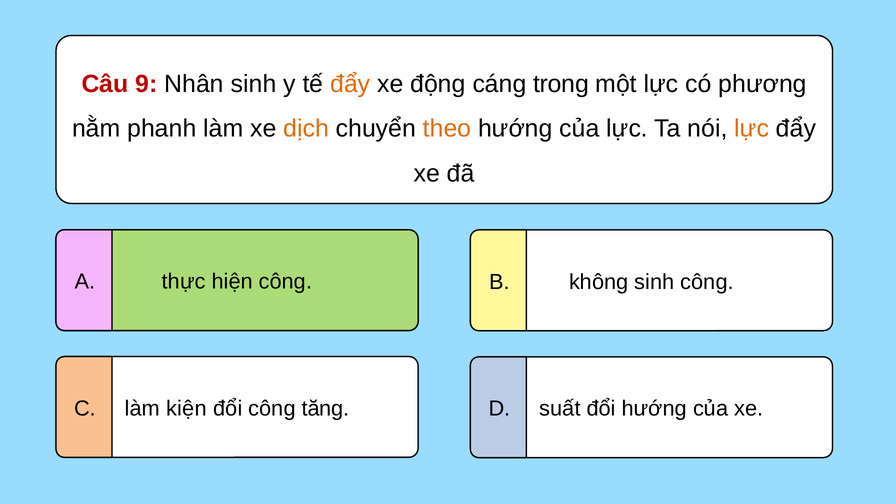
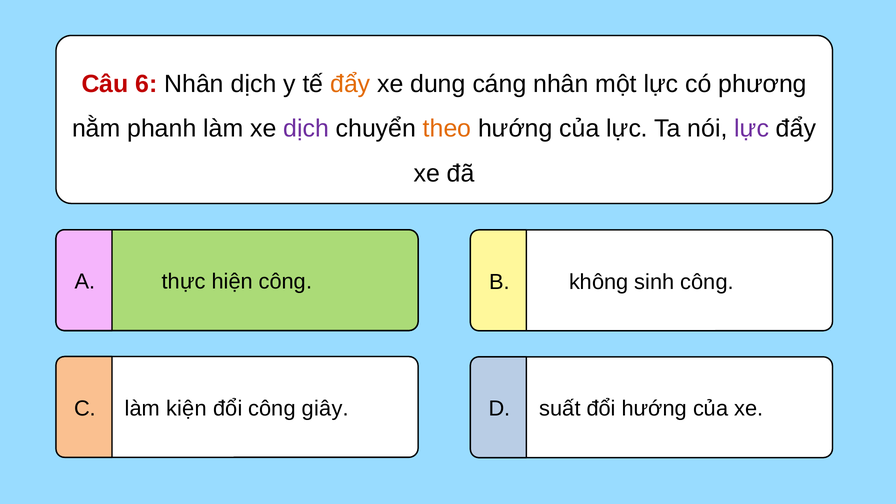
9: 9 -> 6
Nhân sinh: sinh -> dịch
động: động -> dung
cáng trong: trong -> nhân
dịch at (306, 129) colour: orange -> purple
lực at (752, 129) colour: orange -> purple
tăng: tăng -> giây
